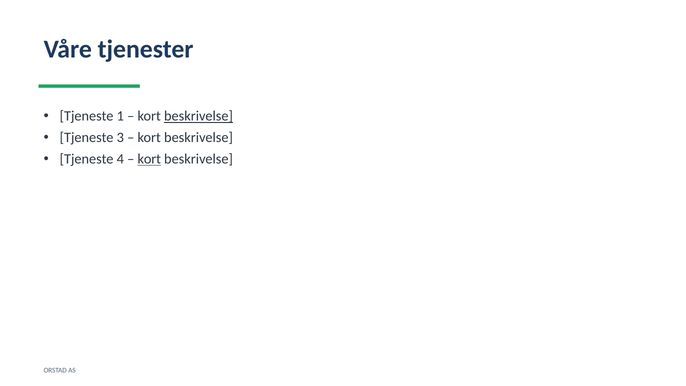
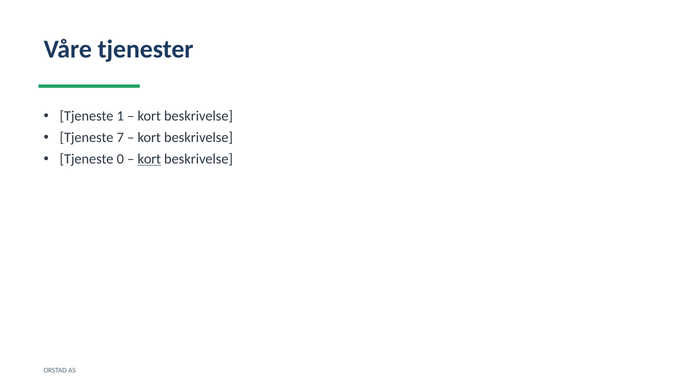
beskrivelse at (199, 116) underline: present -> none
3: 3 -> 7
4: 4 -> 0
